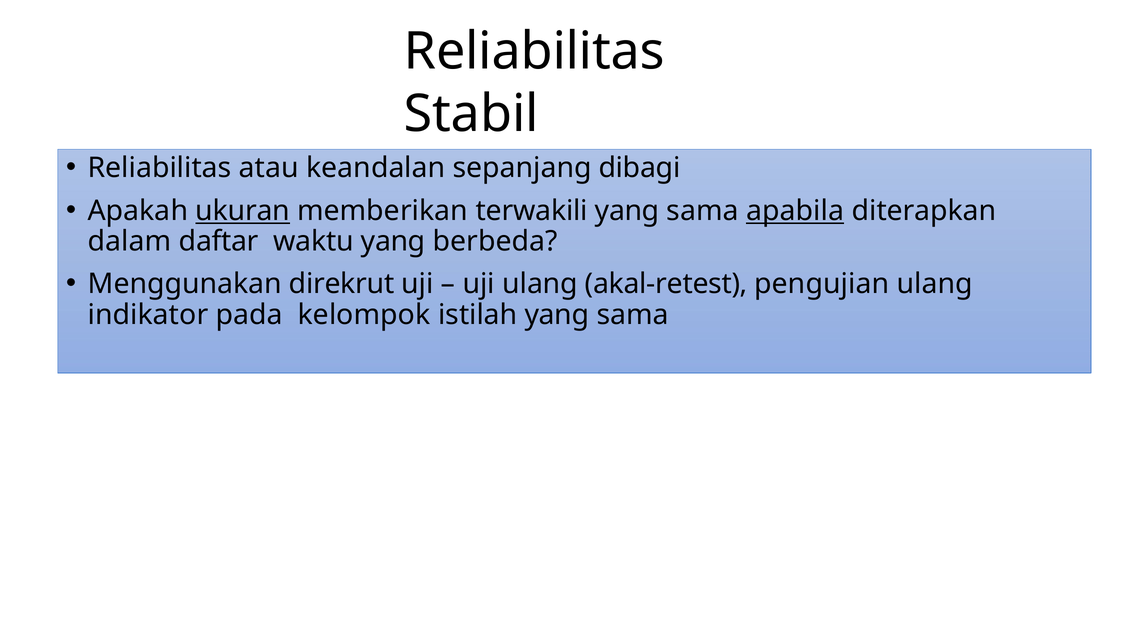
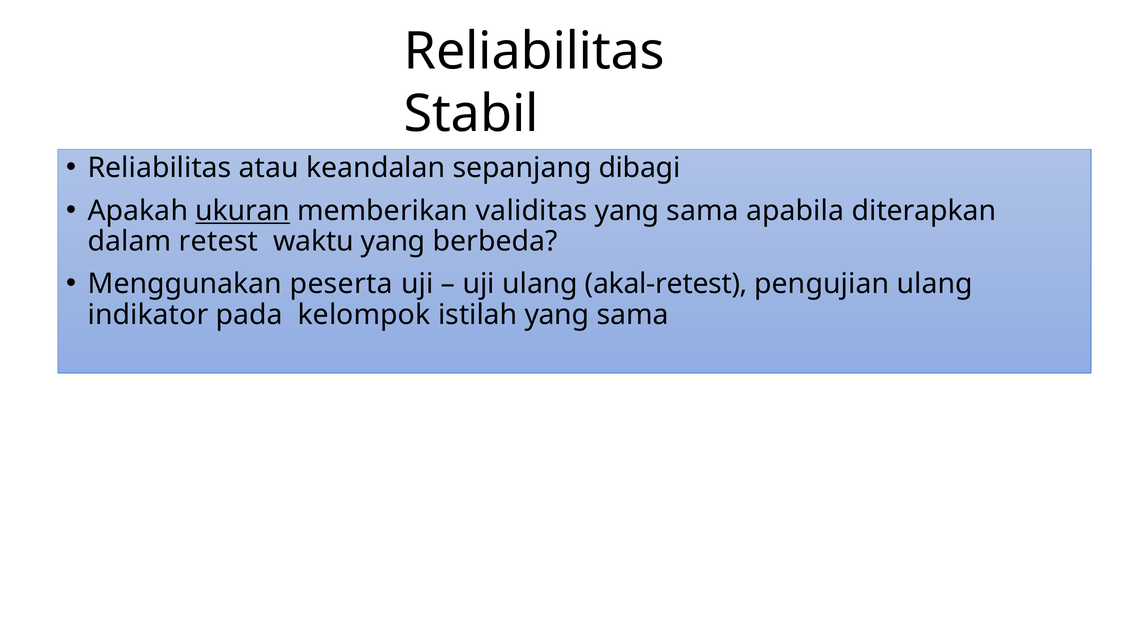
terwakili: terwakili -> validitas
apabila underline: present -> none
daftar: daftar -> retest
direkrut: direkrut -> peserta
